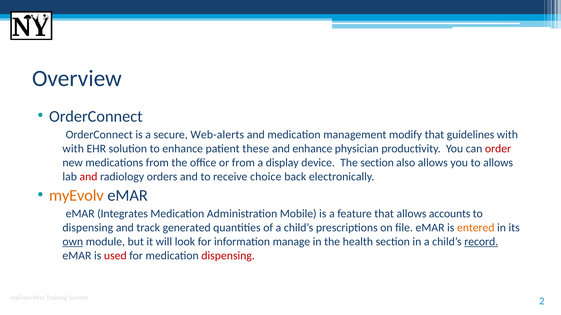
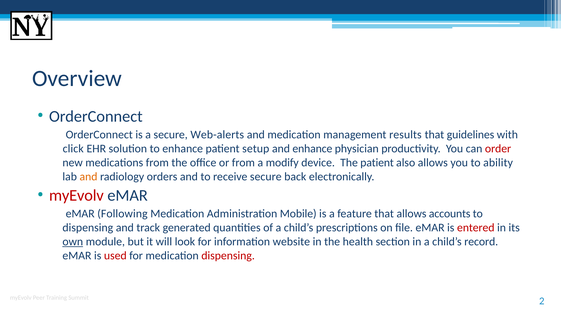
modify: modify -> results
with at (73, 149): with -> click
these: these -> setup
display: display -> modify
The section: section -> patient
to allows: allows -> ability
and at (88, 177) colour: red -> orange
receive choice: choice -> secure
myEvolv at (76, 196) colour: orange -> red
Integrates: Integrates -> Following
entered colour: orange -> red
manage: manage -> website
record underline: present -> none
